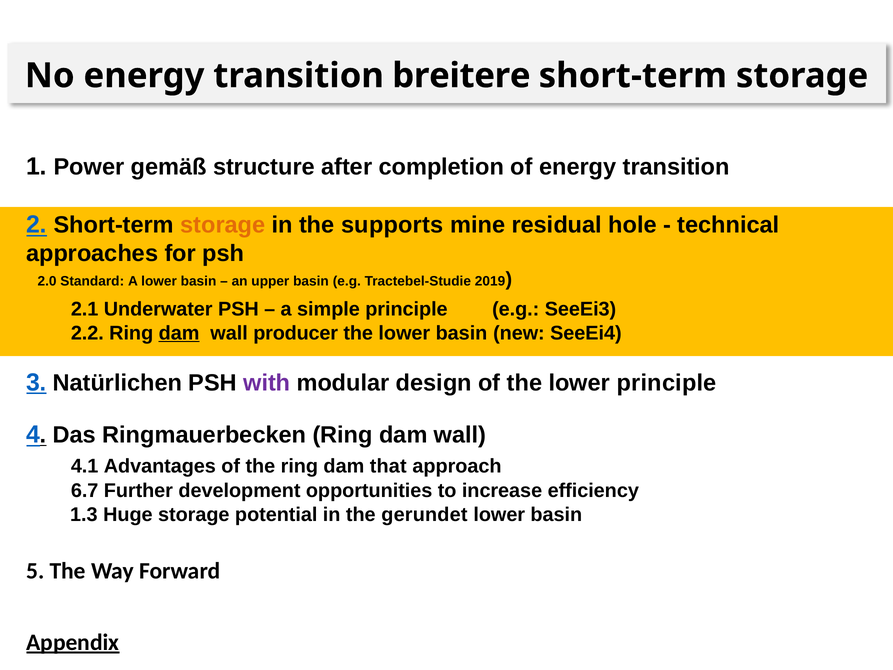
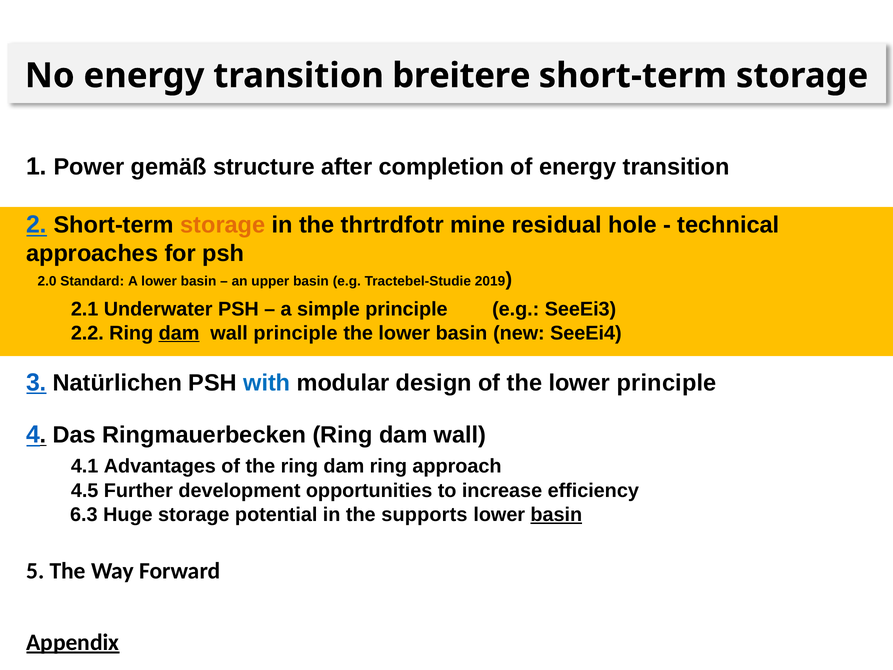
supports: supports -> thrtrdfotr
wall producer: producer -> principle
with colour: purple -> blue
dam that: that -> ring
6.7: 6.7 -> 4.5
1.3: 1.3 -> 6.3
gerundet: gerundet -> supports
basin at (556, 514) underline: none -> present
